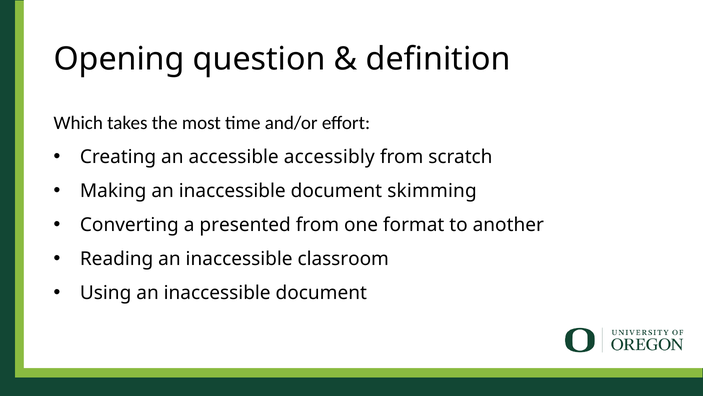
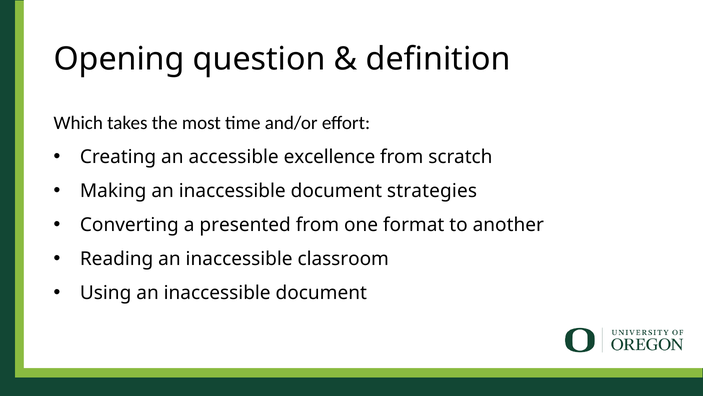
accessibly: accessibly -> excellence
skimming: skimming -> strategies
